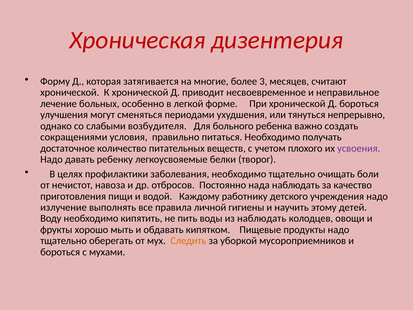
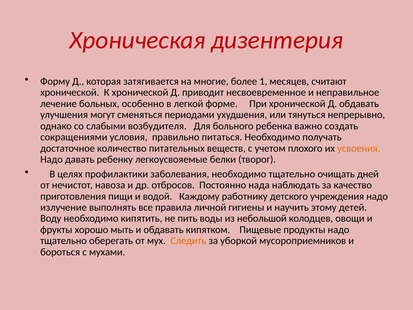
3: 3 -> 1
Д бороться: бороться -> обдавать
усвоения colour: purple -> orange
боли: боли -> дней
из наблюдать: наблюдать -> небольшой
